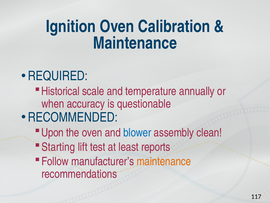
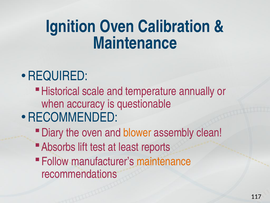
Upon: Upon -> Diary
blower colour: blue -> orange
Starting: Starting -> Absorbs
